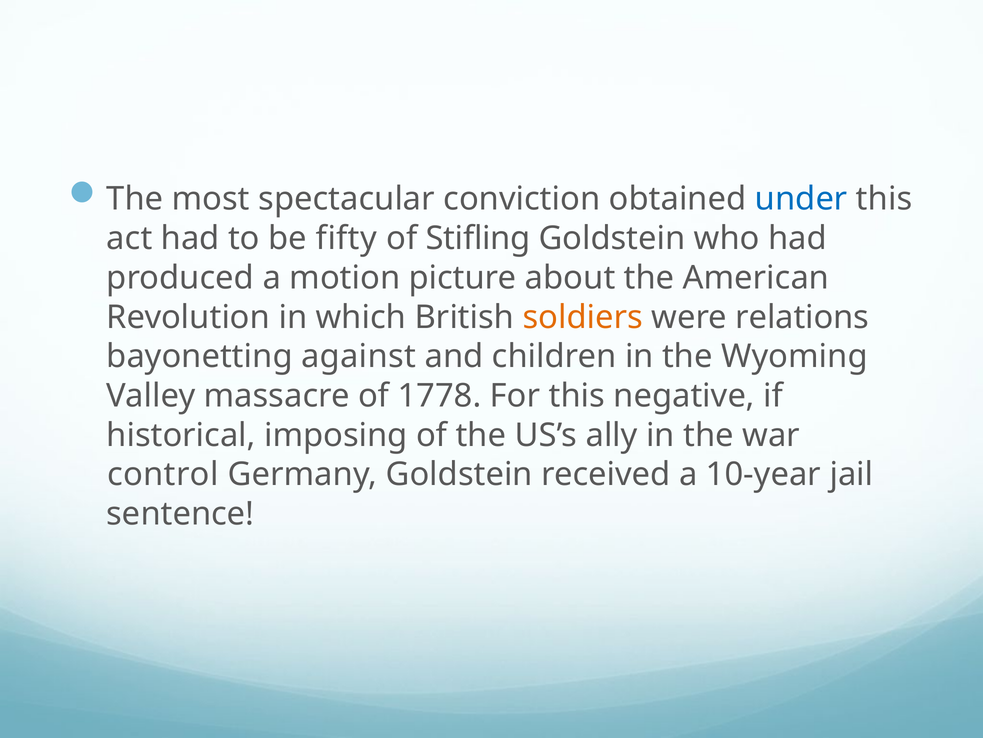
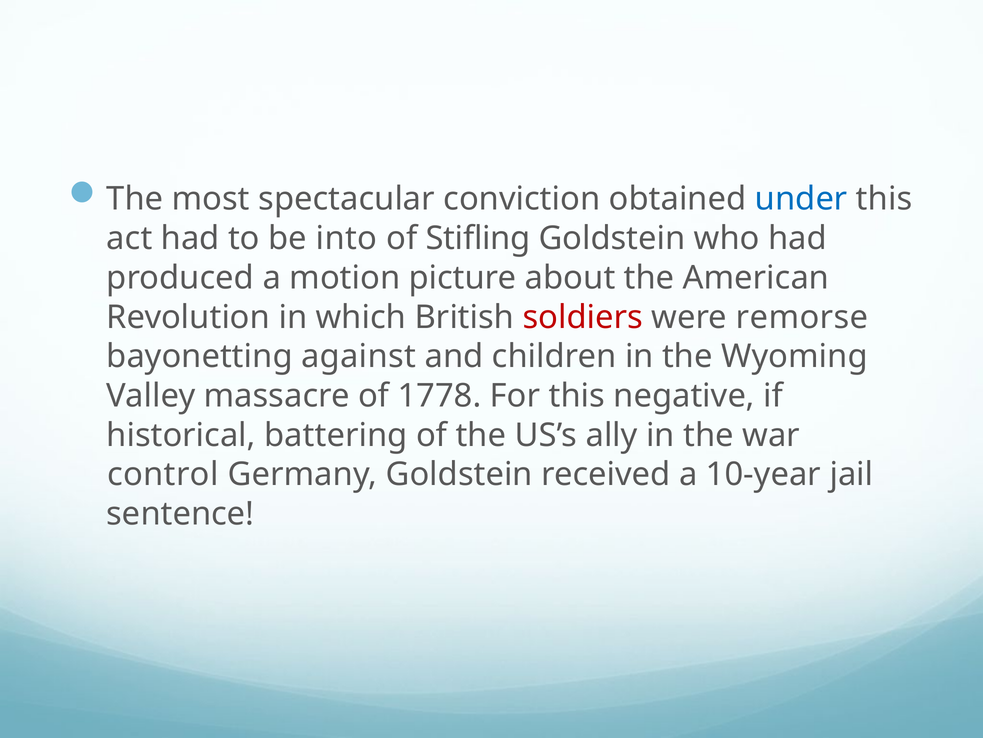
fifty: fifty -> into
soldiers colour: orange -> red
relations: relations -> remorse
imposing: imposing -> battering
